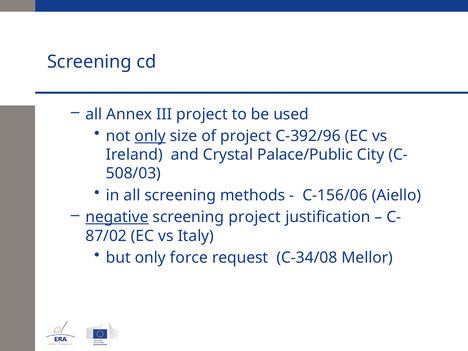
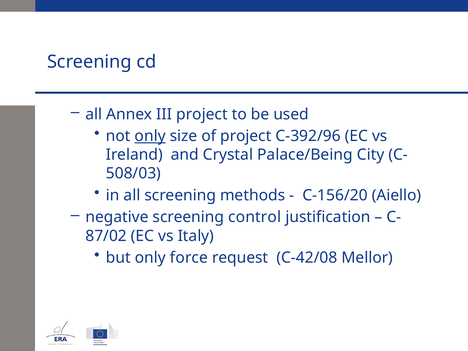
Palace/Public: Palace/Public -> Palace/Being
C-156/06: C-156/06 -> C-156/20
negative underline: present -> none
screening project: project -> control
C-34/08: C-34/08 -> C-42/08
